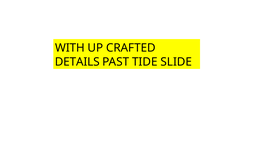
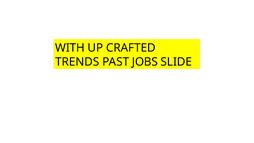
DETAILS: DETAILS -> TRENDS
TIDE: TIDE -> JOBS
